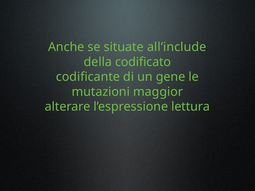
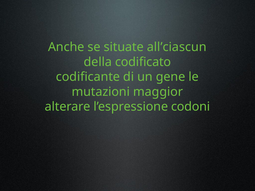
all’include: all’include -> all’ciascun
lettura: lettura -> codoni
